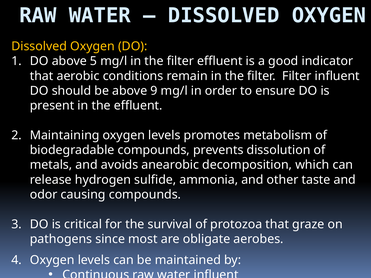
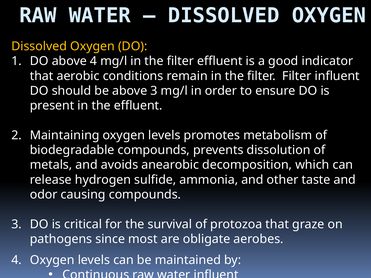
above 5: 5 -> 4
above 9: 9 -> 3
